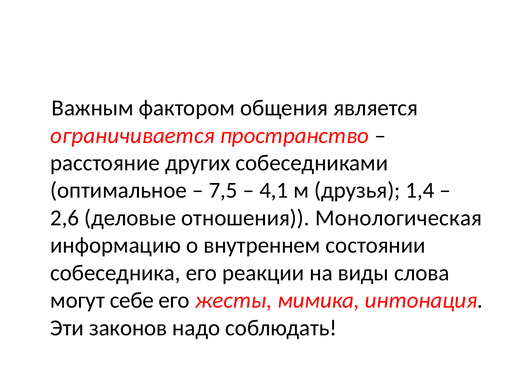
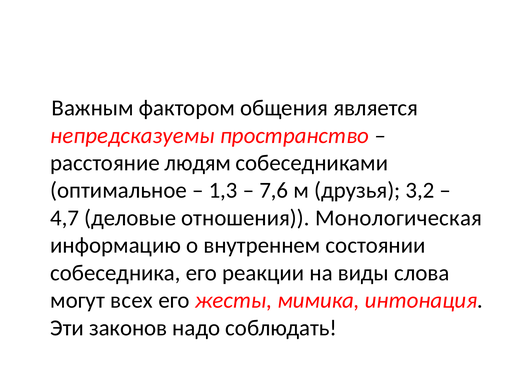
ограничивается: ограничивается -> непредсказуемы
других: других -> людям
7,5: 7,5 -> 1,3
4,1: 4,1 -> 7,6
1,4: 1,4 -> 3,2
2,6: 2,6 -> 4,7
себе: себе -> всех
